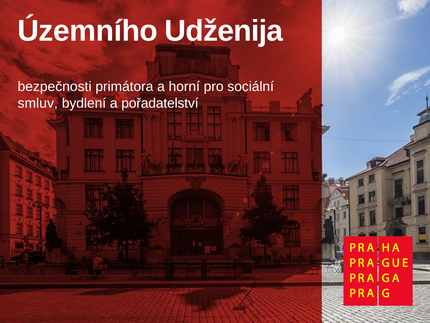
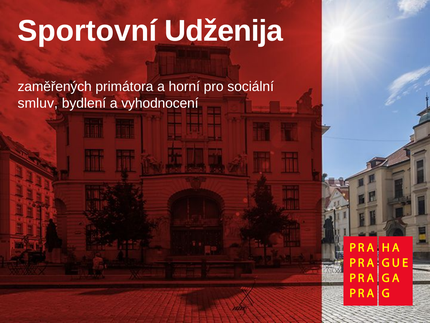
Územního: Územního -> Sportovní
bezpečnosti: bezpečnosti -> zaměřených
pořadatelství: pořadatelství -> vyhodnocení
